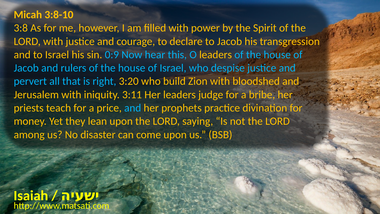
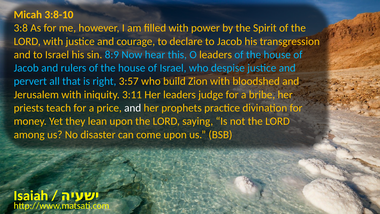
0:9: 0:9 -> 8:9
3:20: 3:20 -> 3:57
and at (133, 108) colour: light blue -> white
